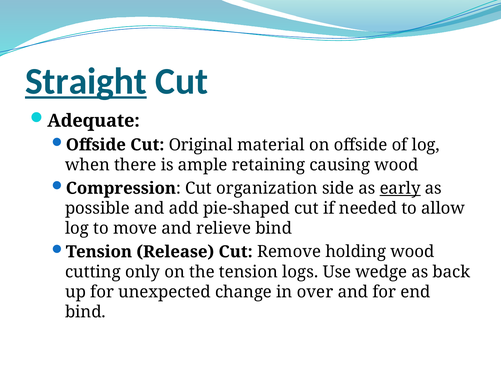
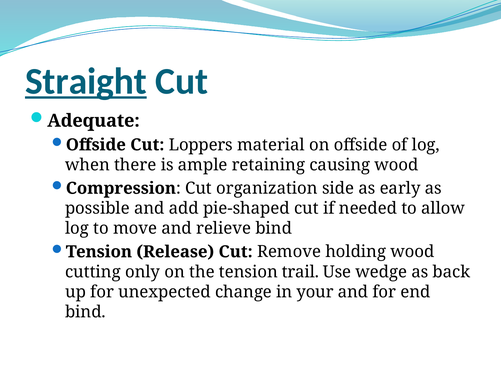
Original: Original -> Loppers
early underline: present -> none
logs: logs -> trail
over: over -> your
